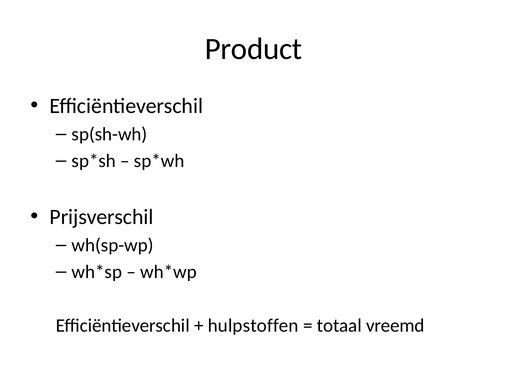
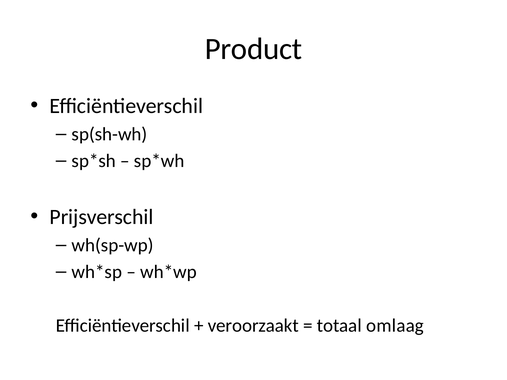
hulpstoffen: hulpstoffen -> veroorzaakt
vreemd: vreemd -> omlaag
